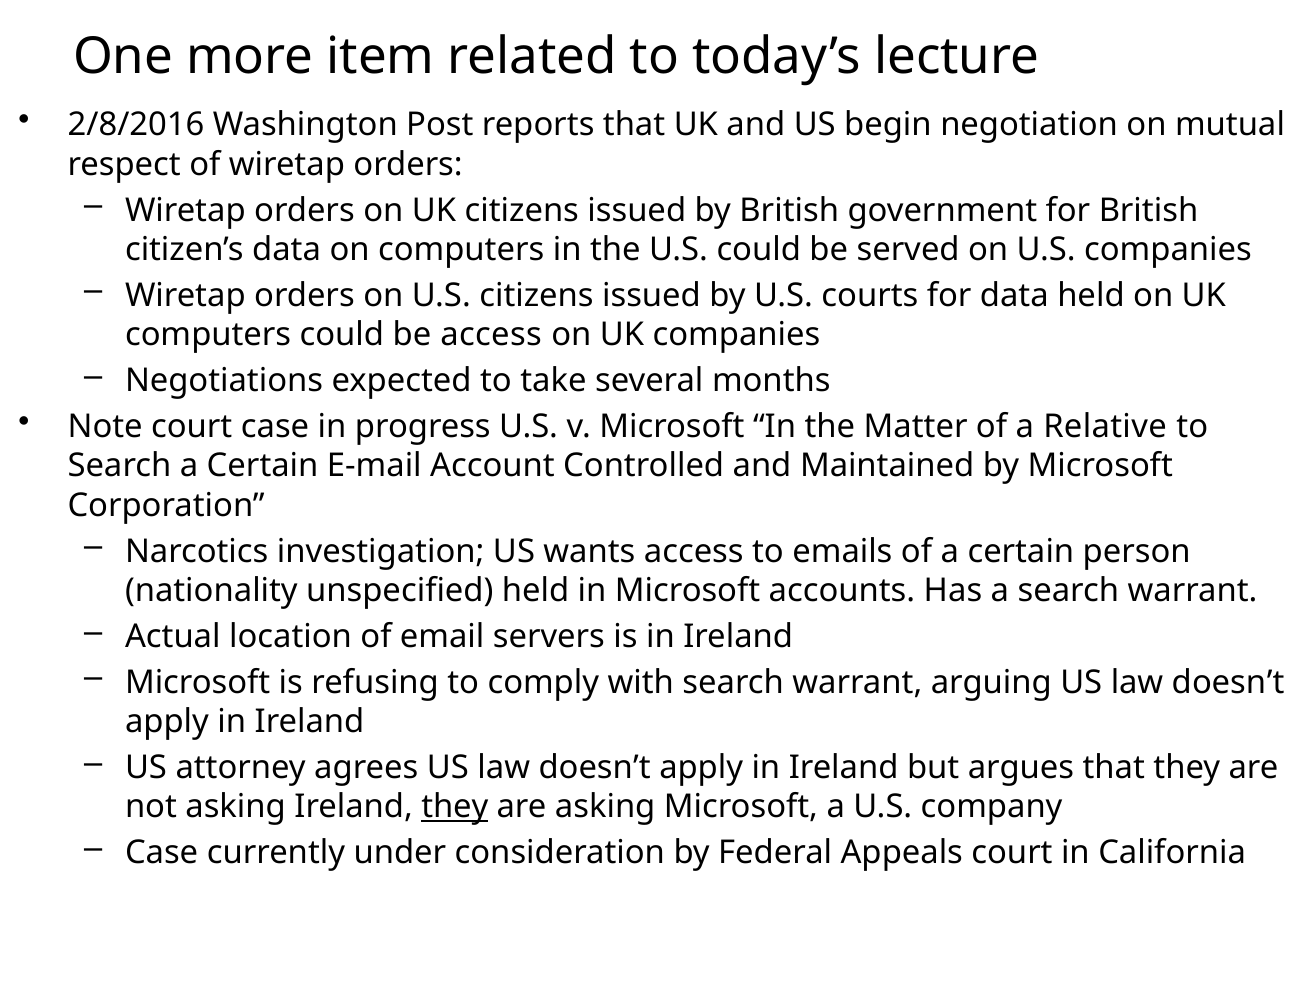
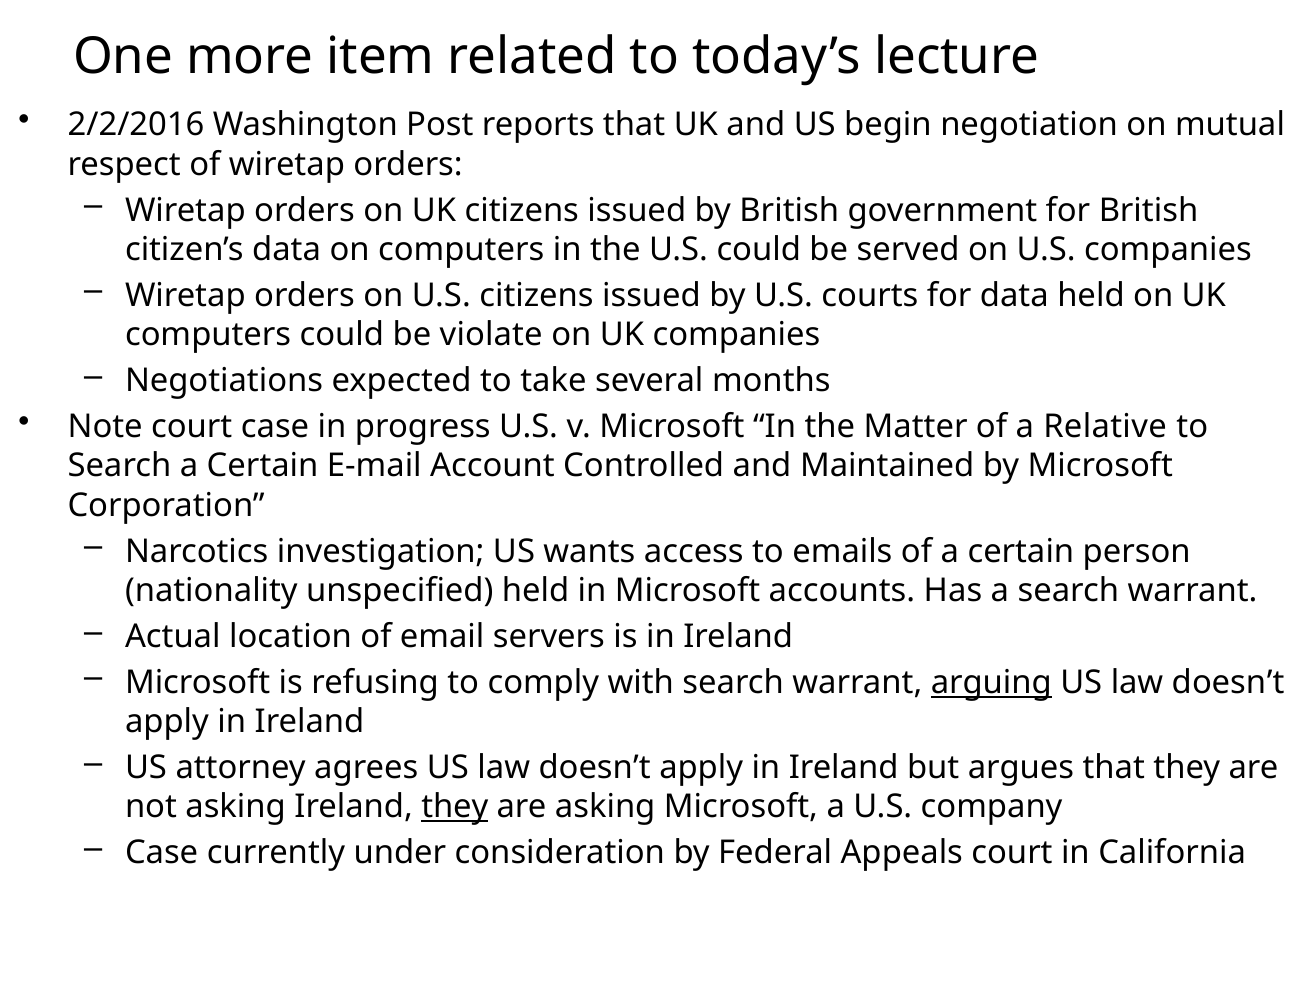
2/8/2016: 2/8/2016 -> 2/2/2016
be access: access -> violate
arguing underline: none -> present
